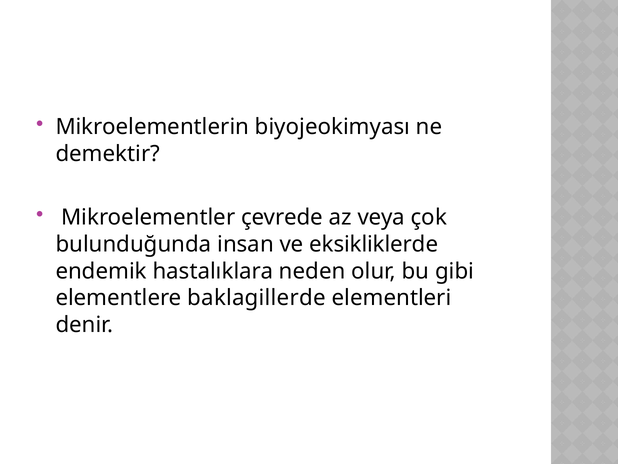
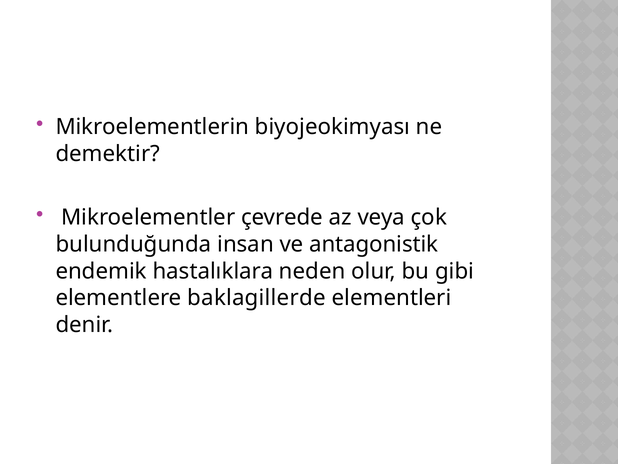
eksikliklerde: eksikliklerde -> antagonistik
